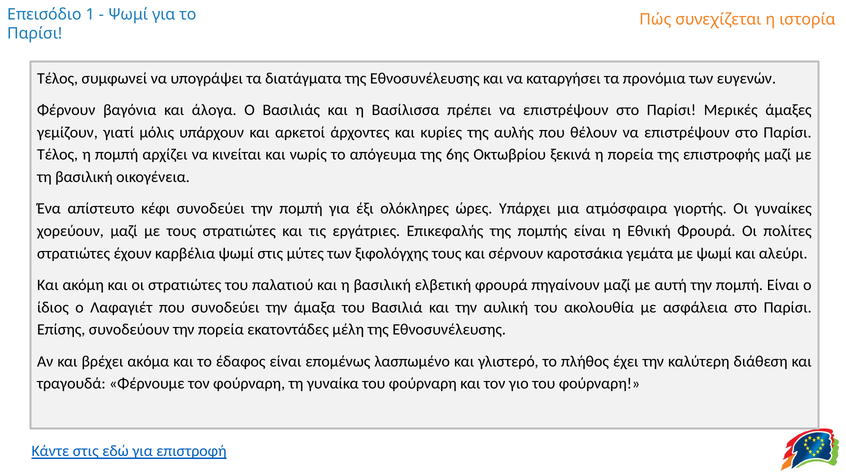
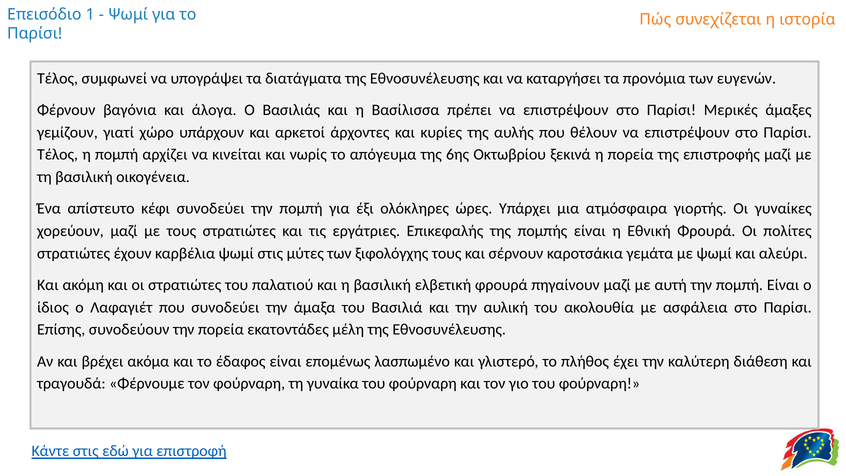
μόλις: μόλις -> χώρο
